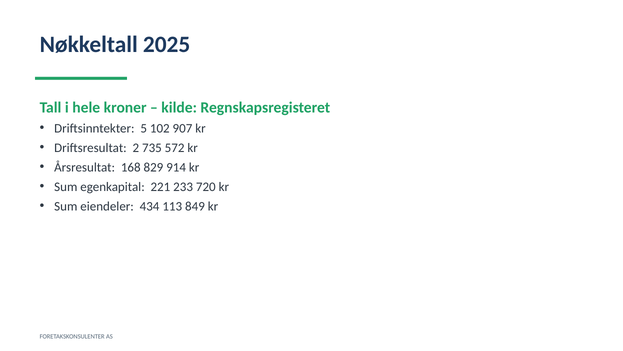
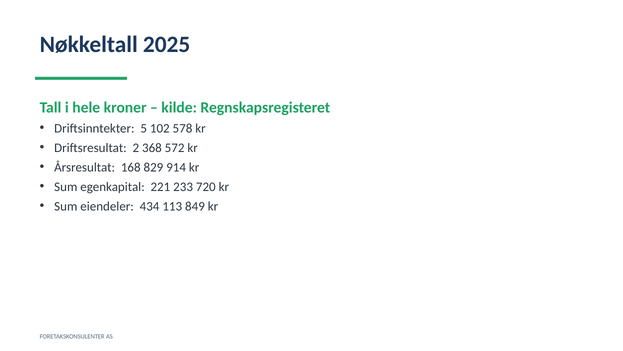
907: 907 -> 578
735: 735 -> 368
